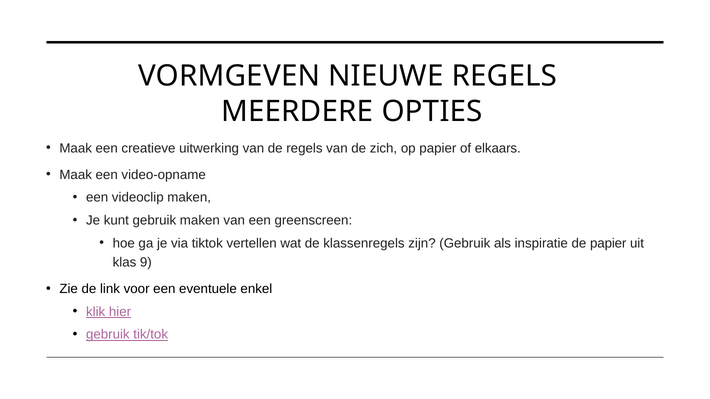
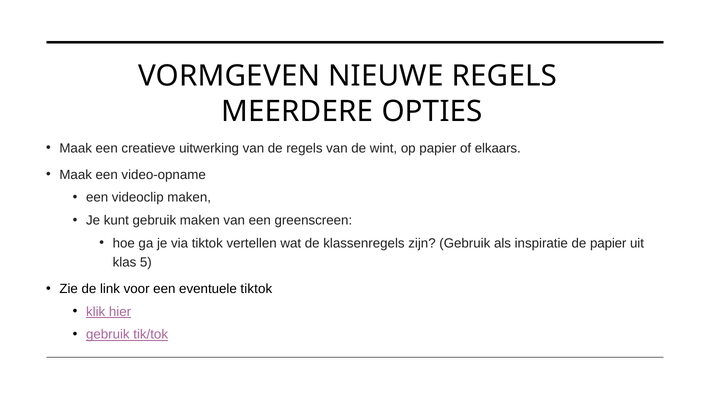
zich: zich -> wint
9: 9 -> 5
eventuele enkel: enkel -> tiktok
